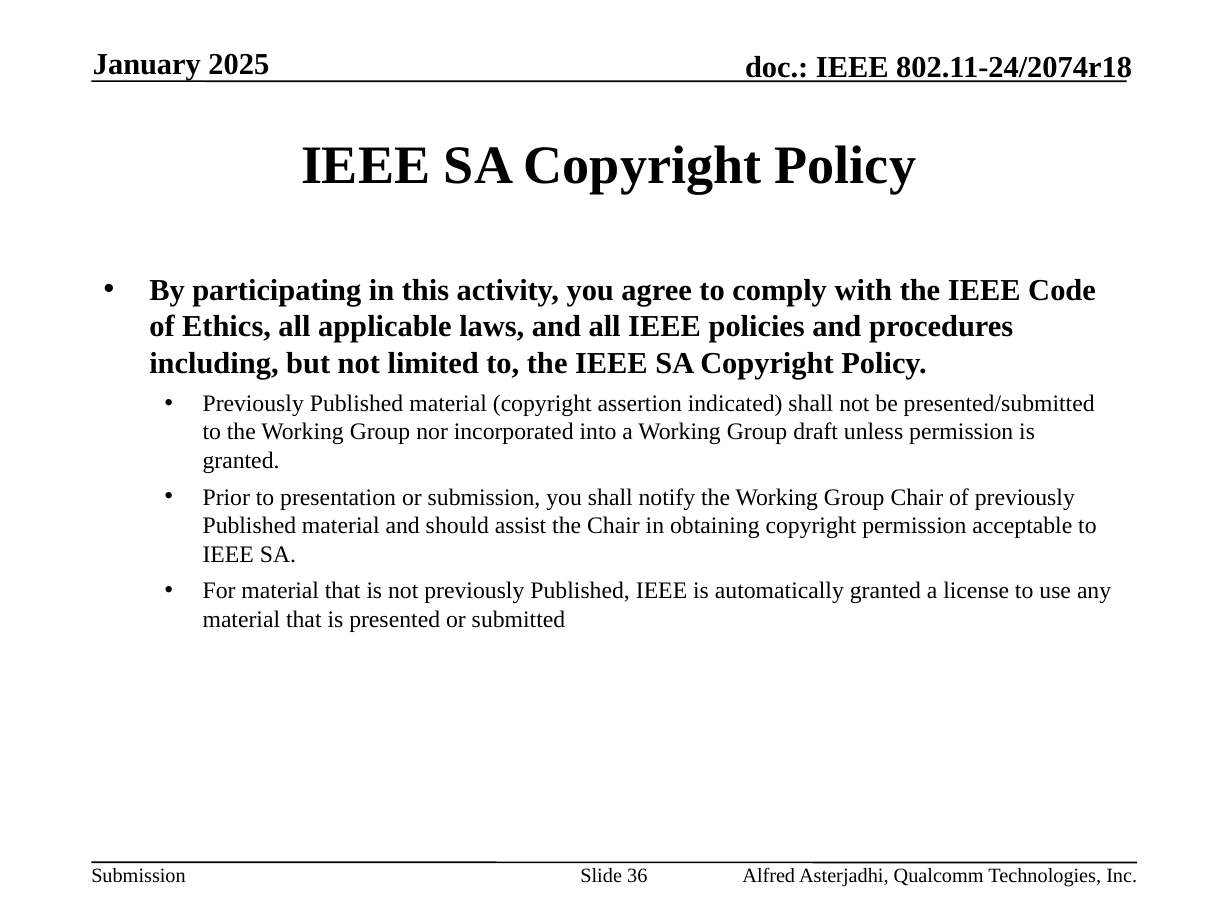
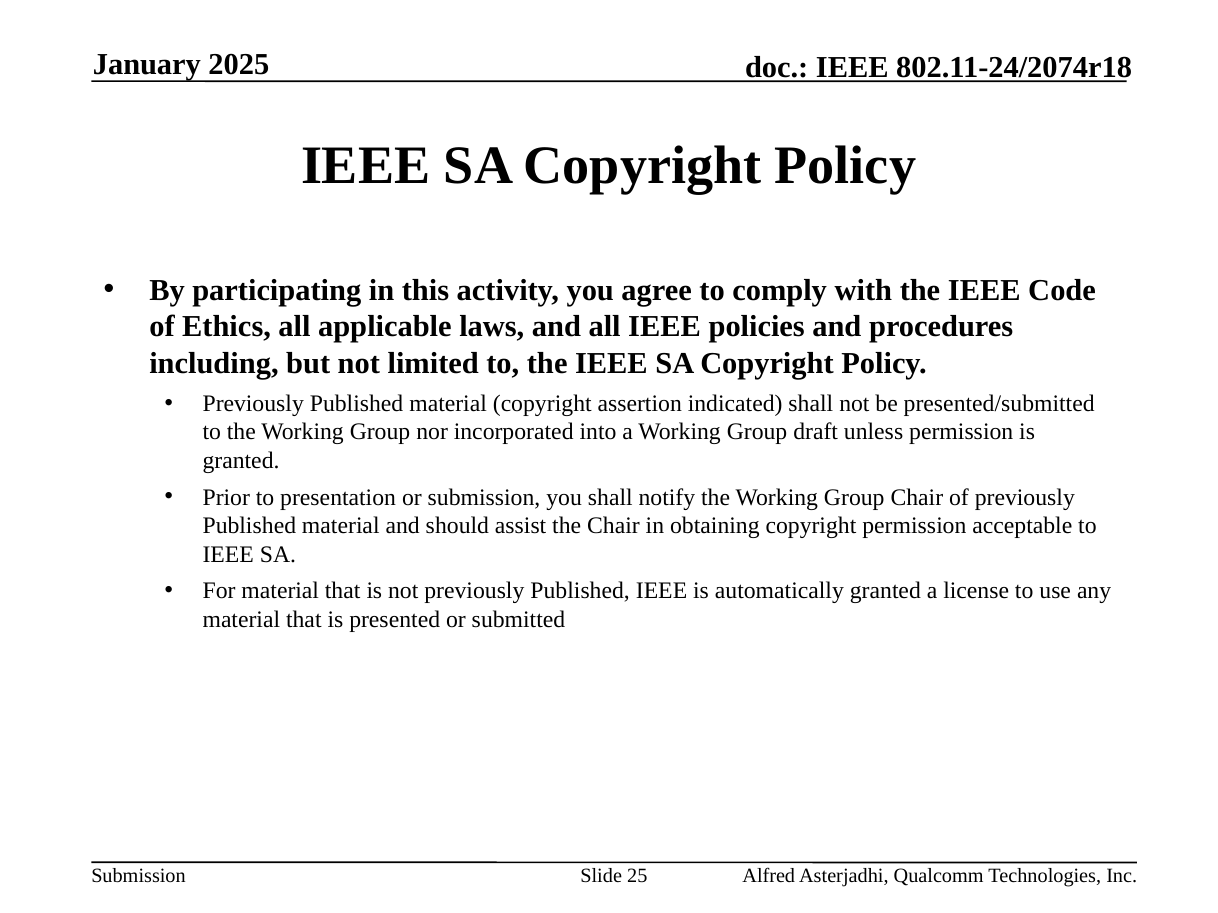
36: 36 -> 25
